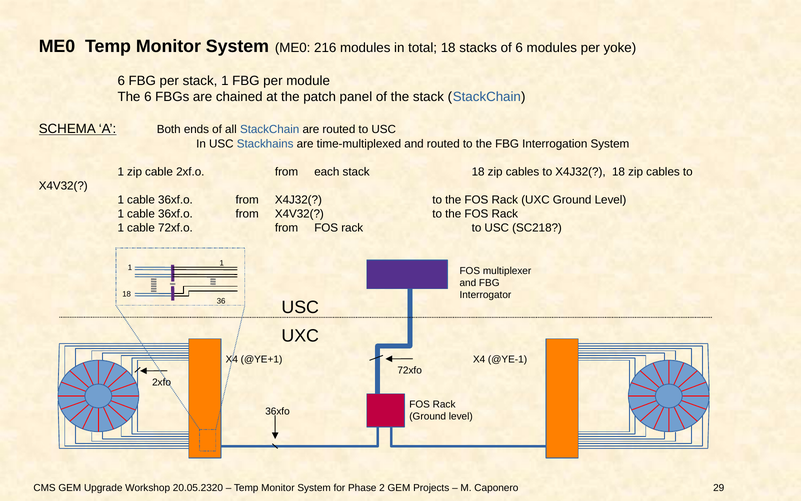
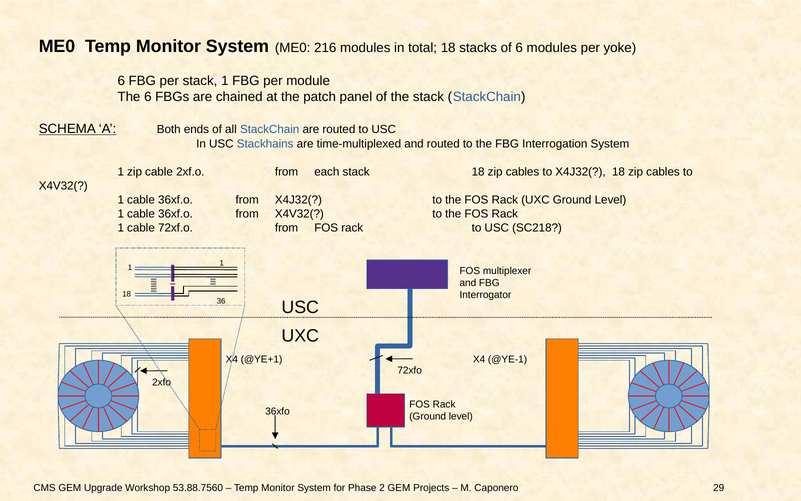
20.05.2320: 20.05.2320 -> 53.88.7560
